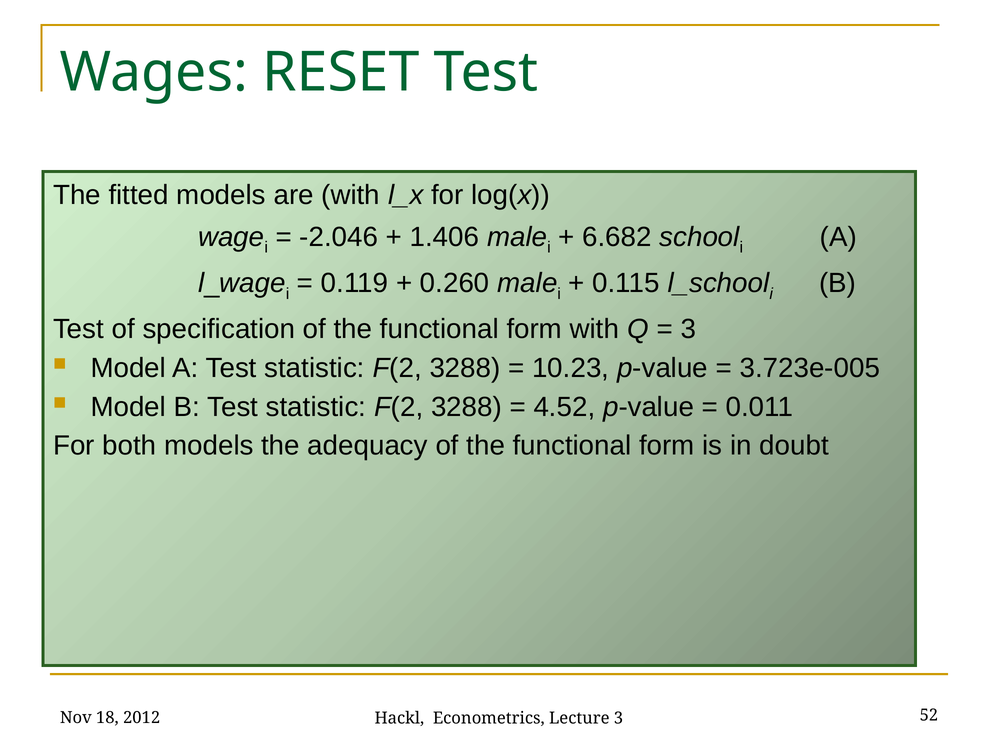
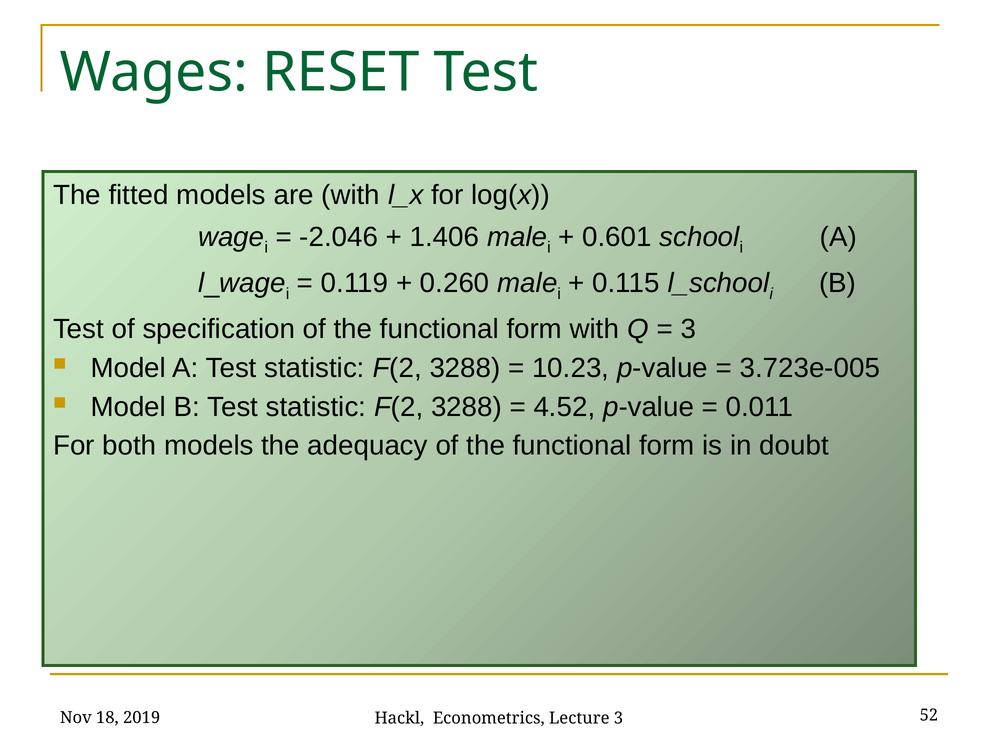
6.682: 6.682 -> 0.601
2012: 2012 -> 2019
